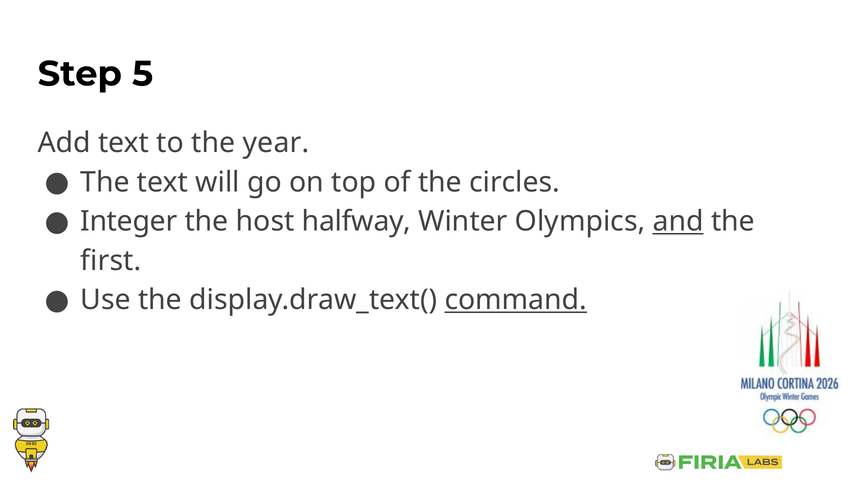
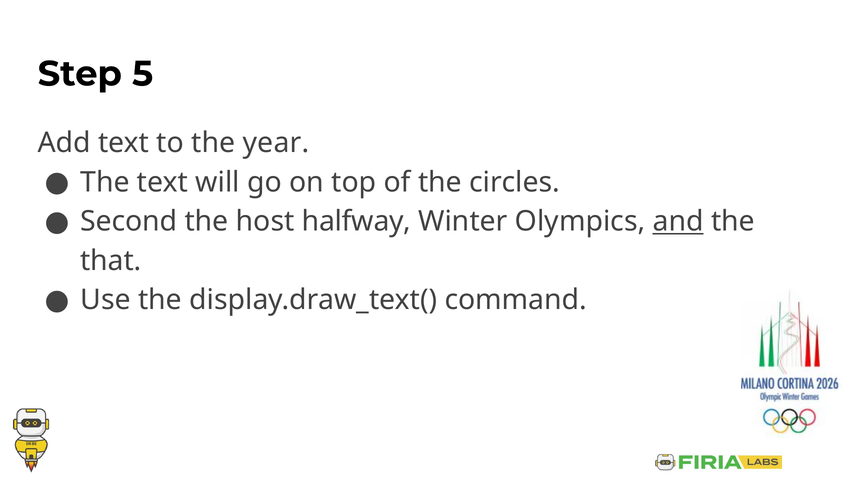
Integer: Integer -> Second
first: first -> that
command underline: present -> none
